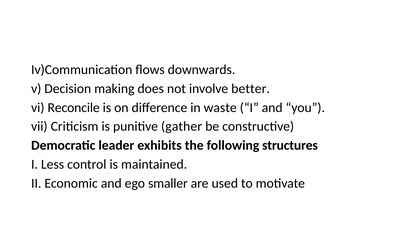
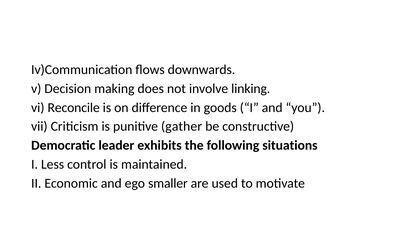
better: better -> linking
waste: waste -> goods
structures: structures -> situations
